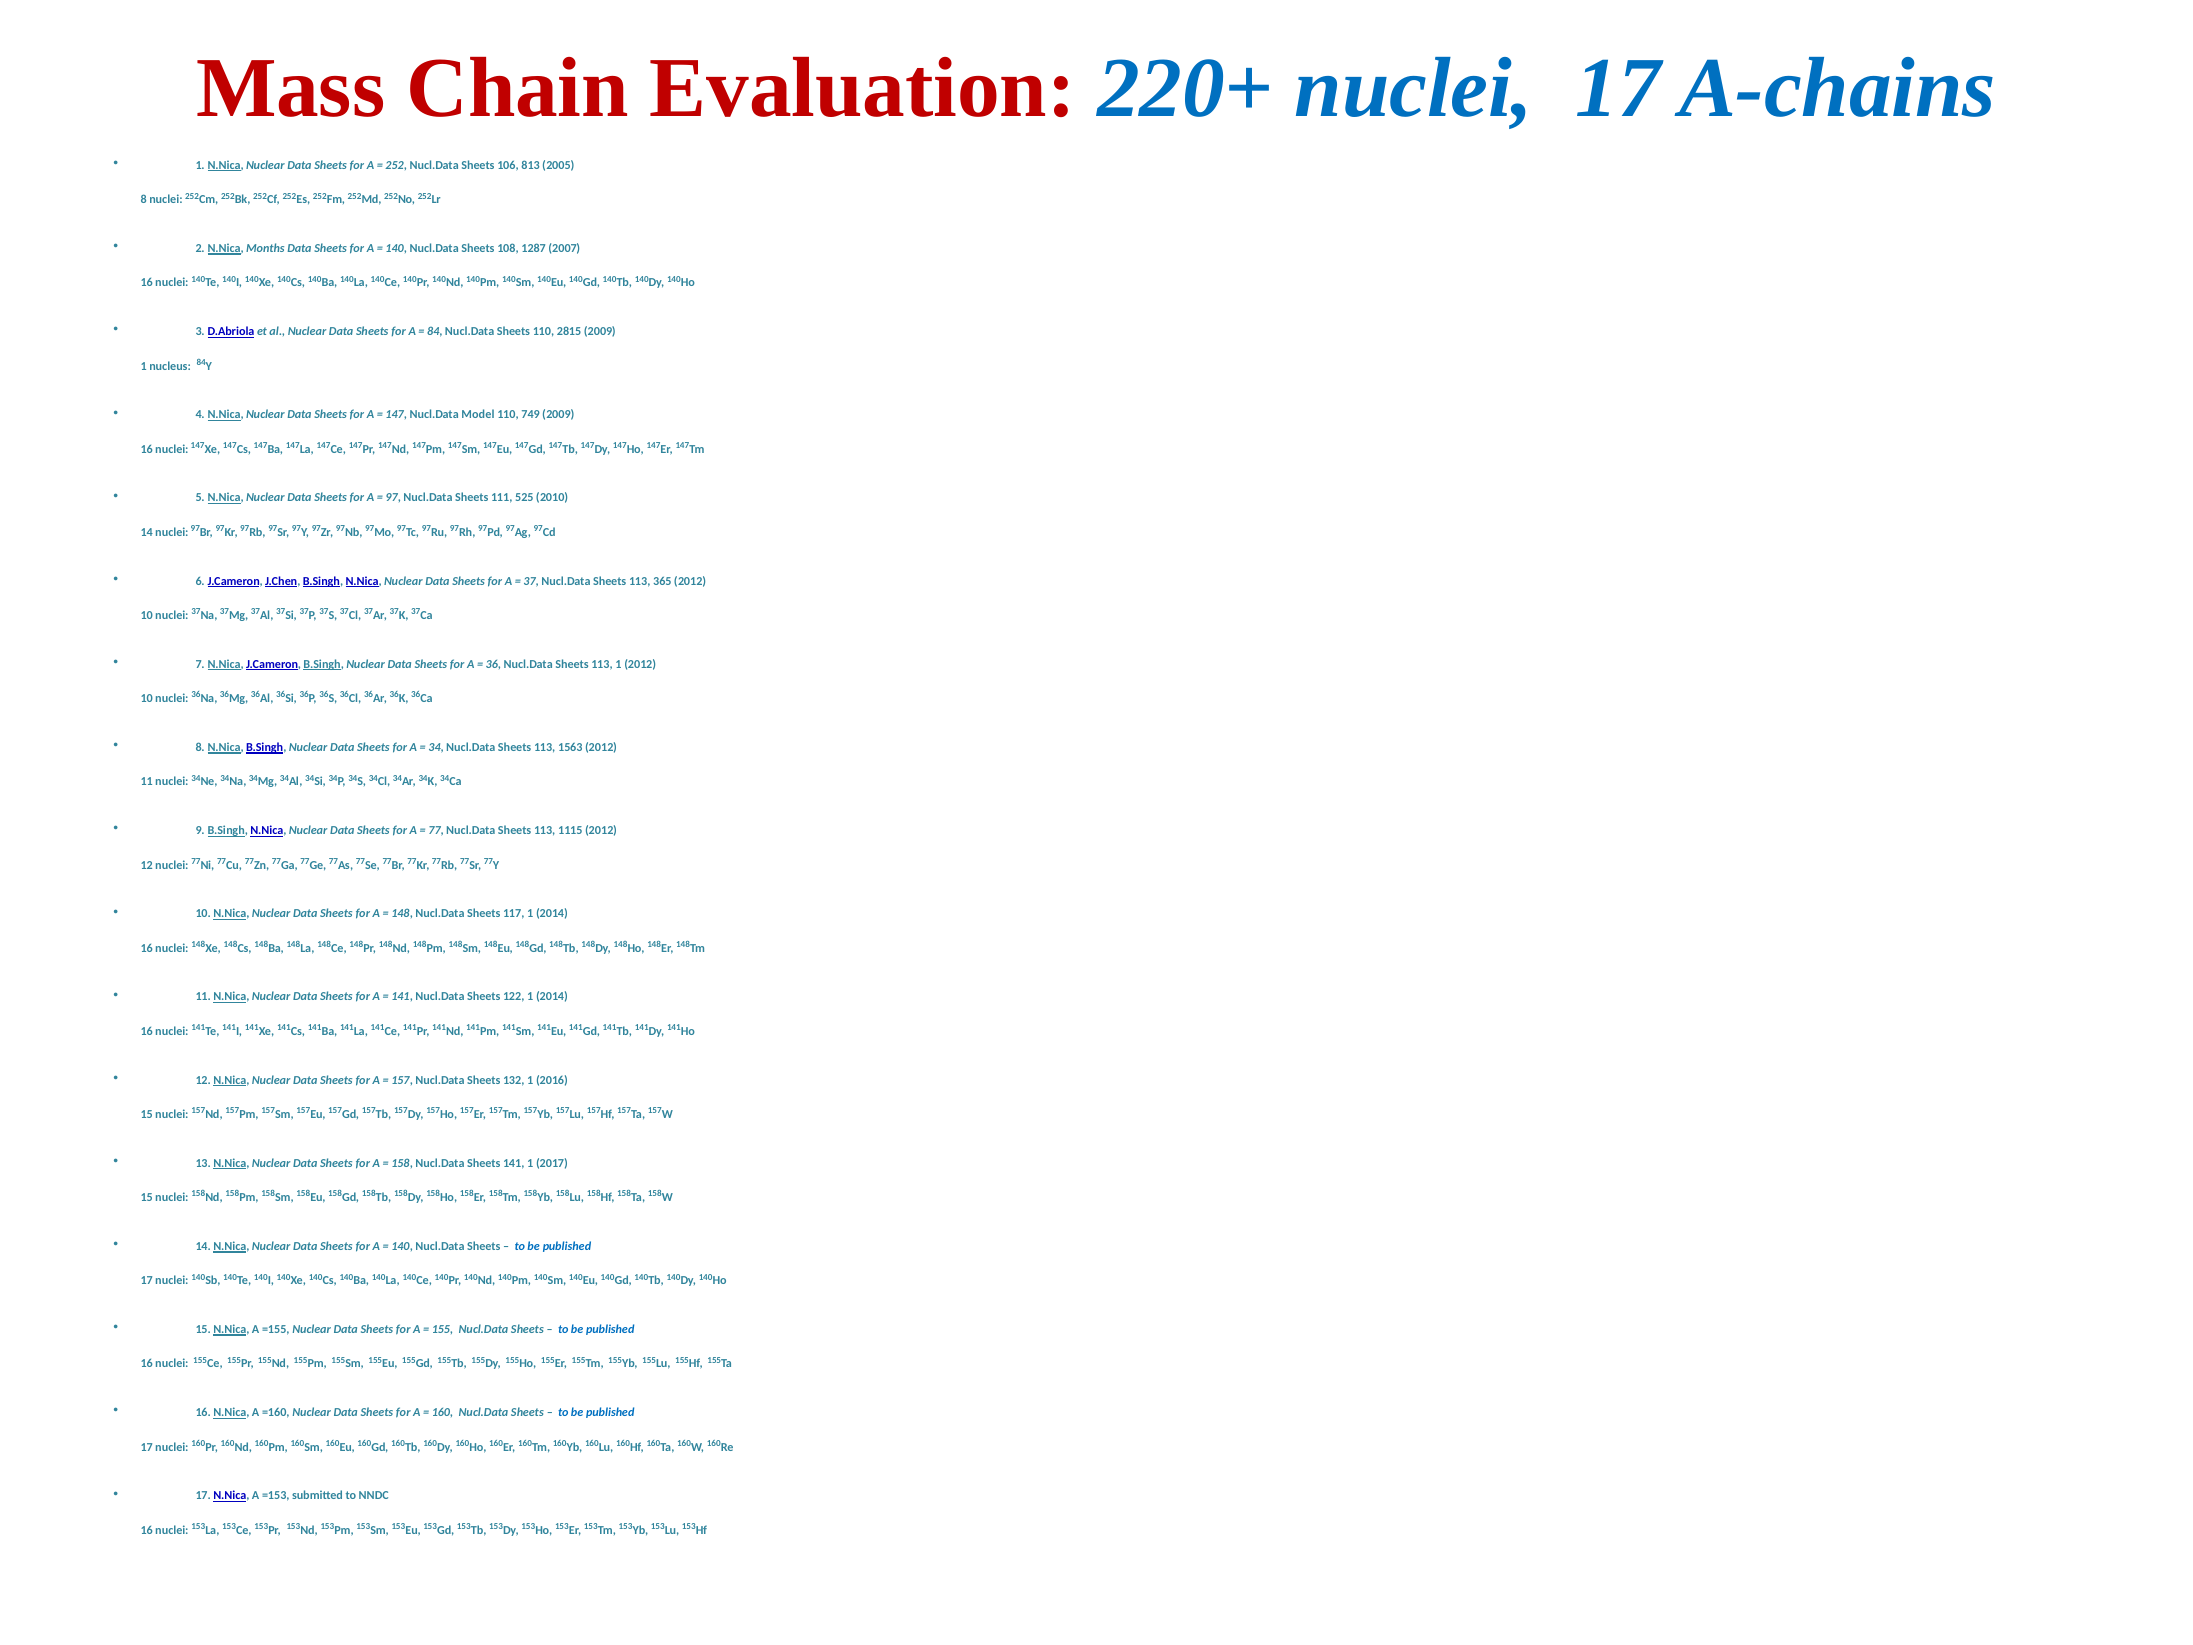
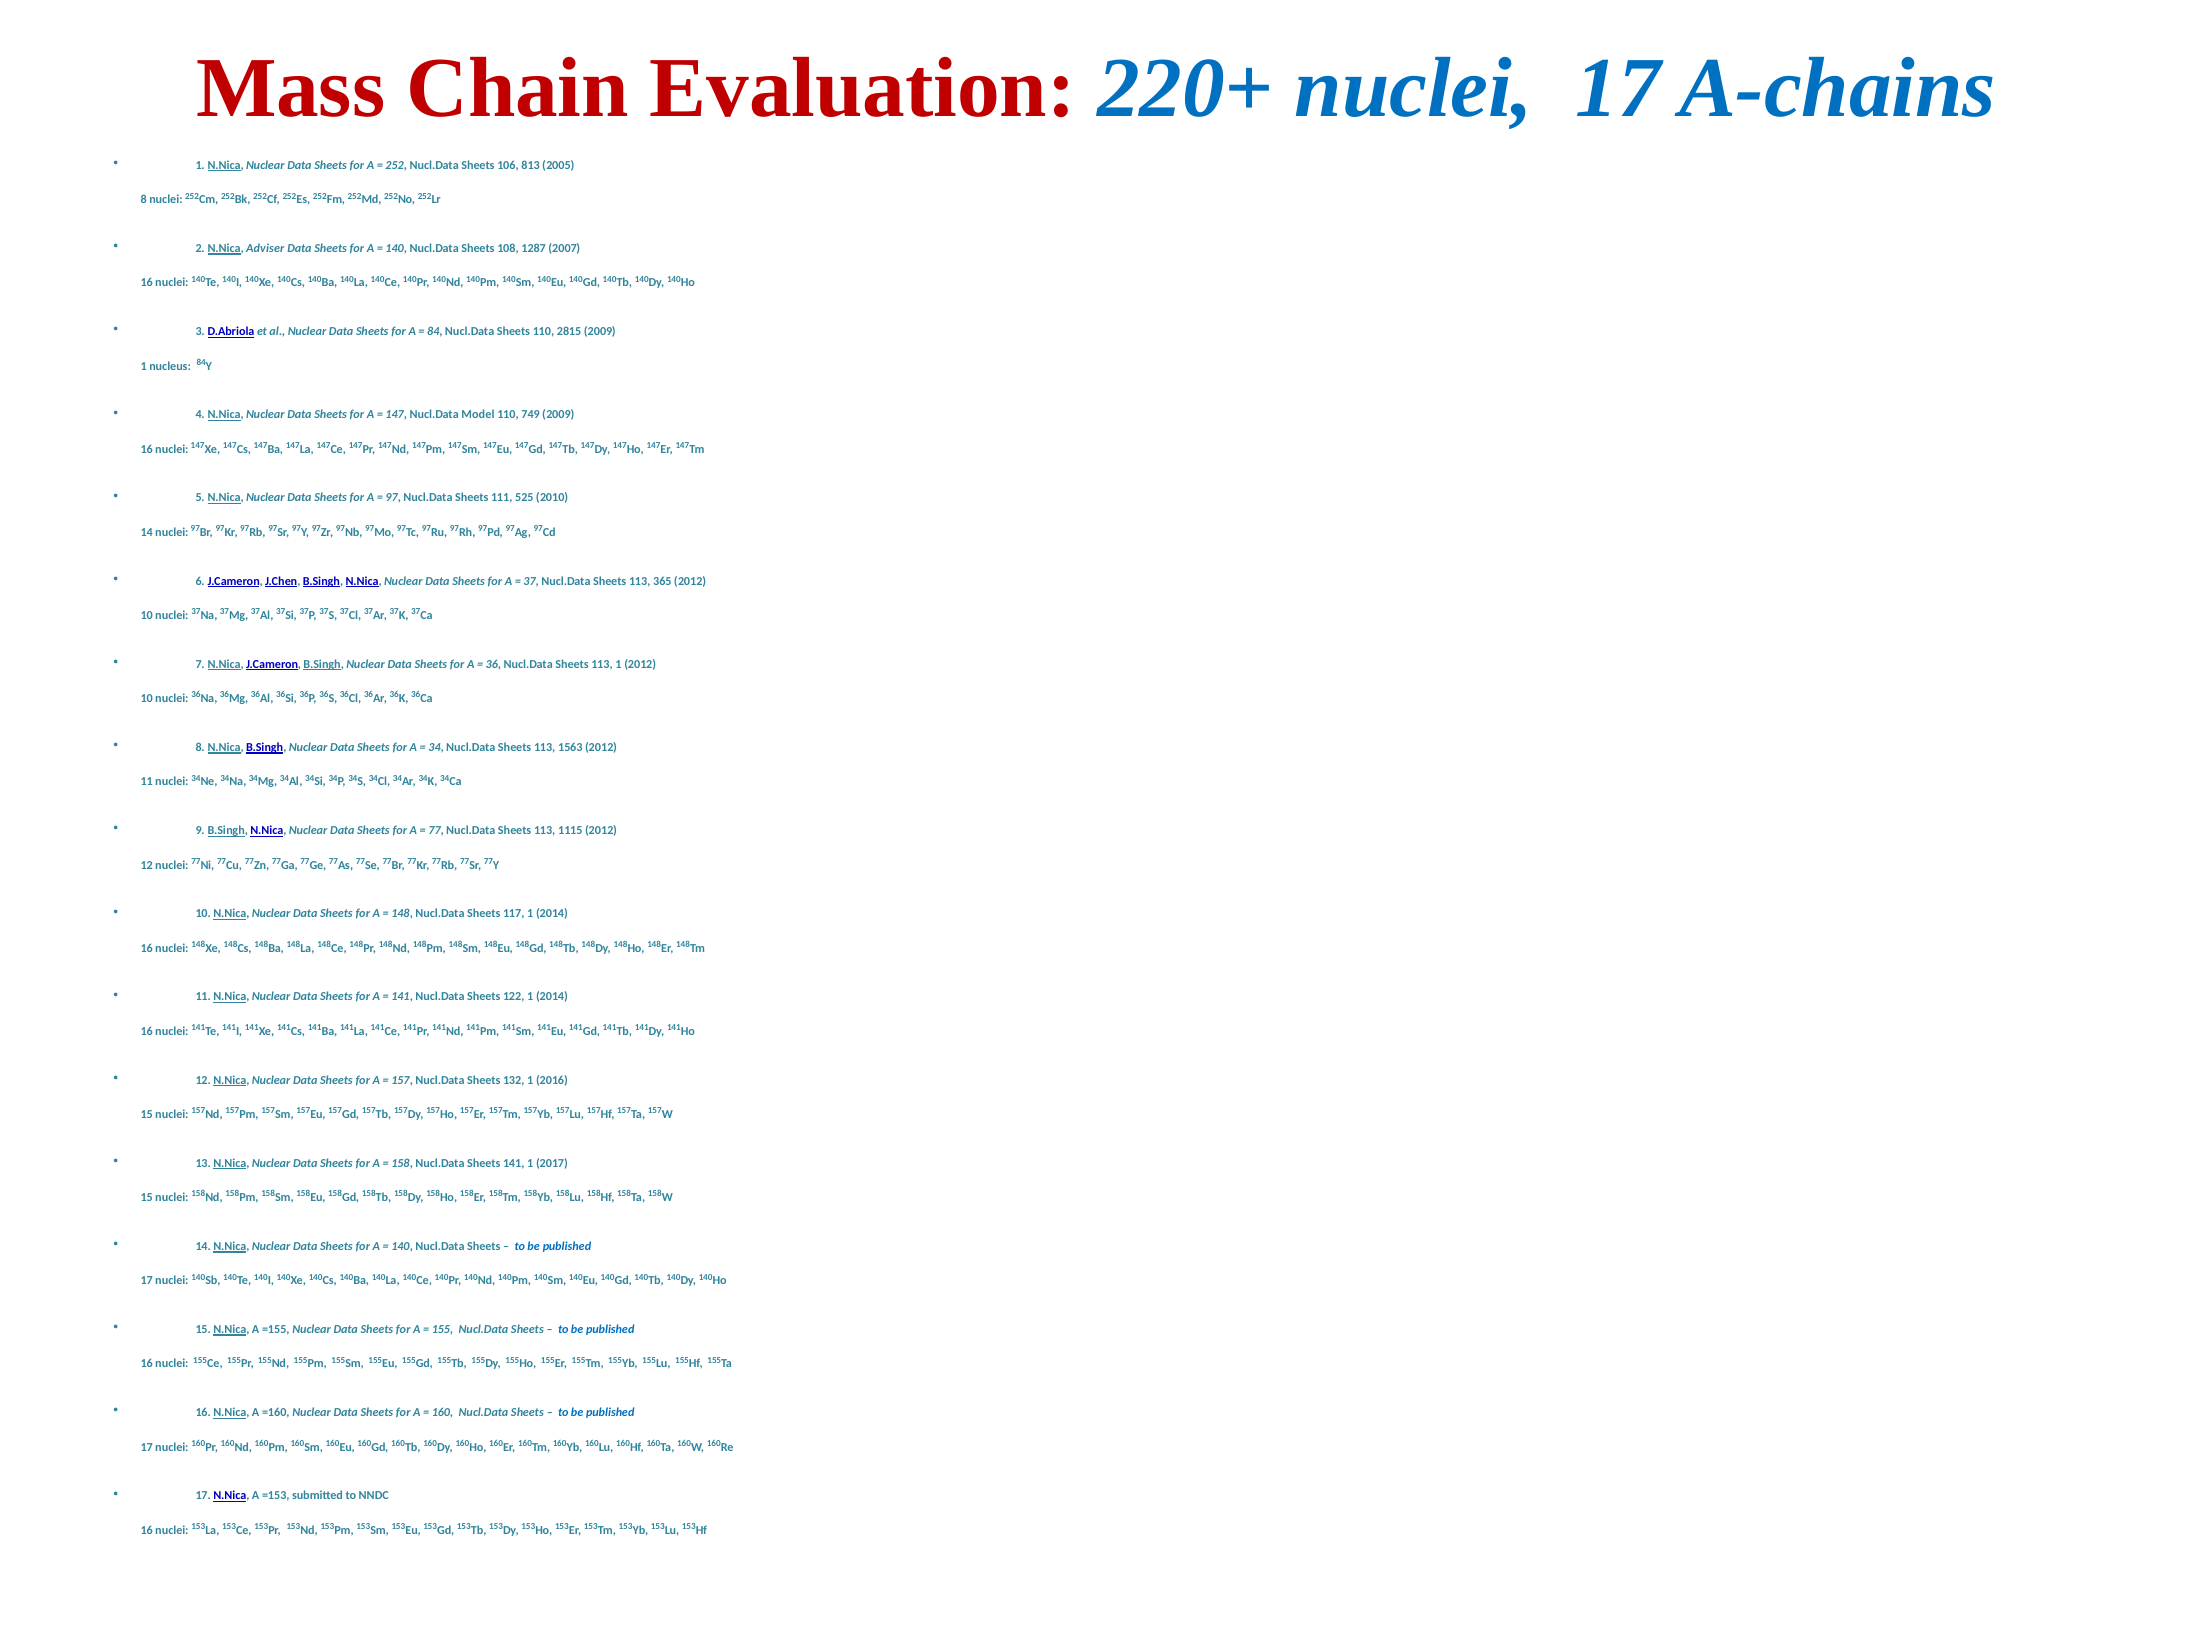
Months: Months -> Adviser
